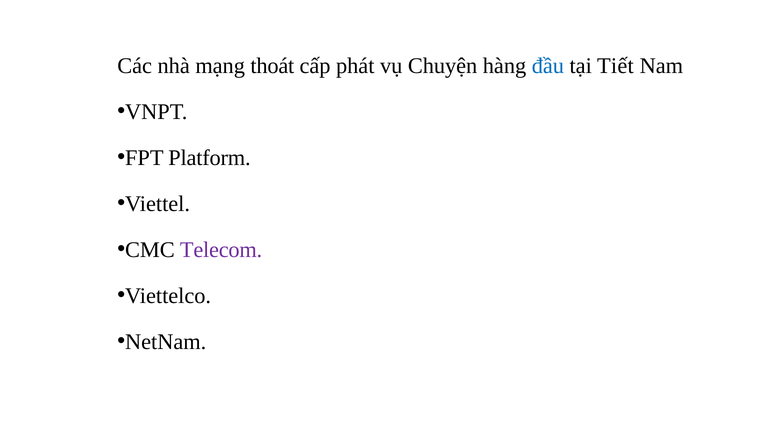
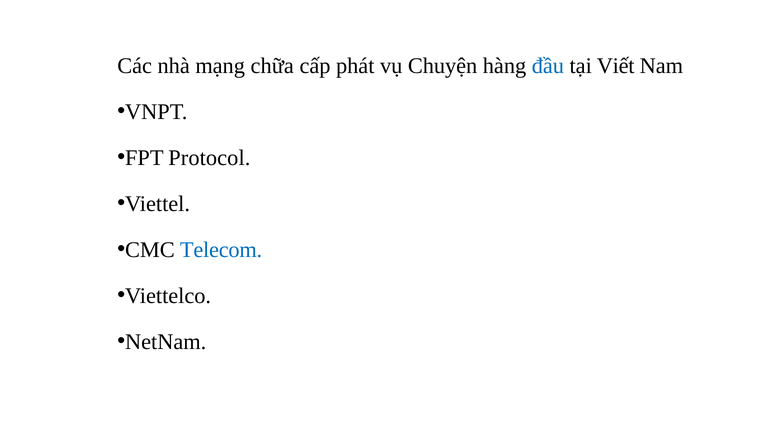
thoát: thoát -> chữa
Tiết: Tiết -> Viết
Platform: Platform -> Protocol
Telecom colour: purple -> blue
